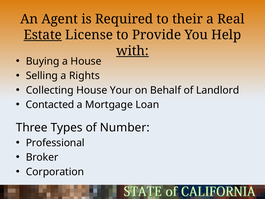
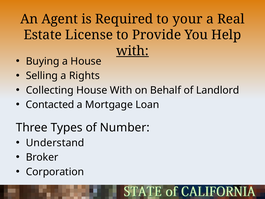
their: their -> your
Estate underline: present -> none
House Your: Your -> With
Professional: Professional -> Understand
